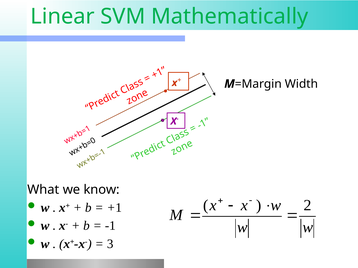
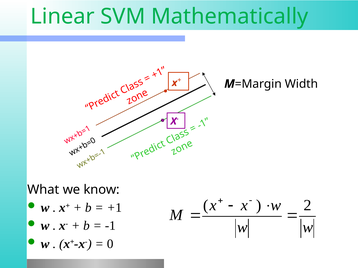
3 at (110, 244): 3 -> 0
